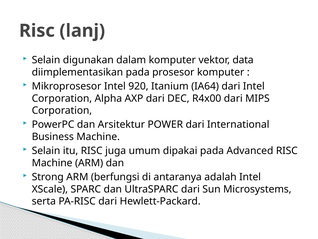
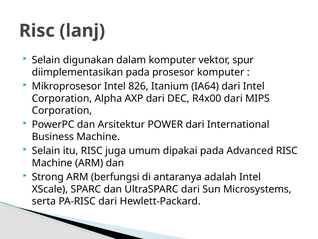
data: data -> spur
920: 920 -> 826
